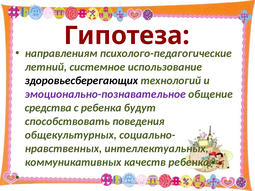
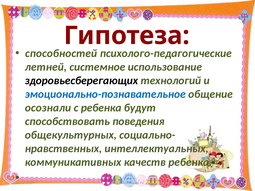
направлениям: направлениям -> способностей
летний: летний -> летней
эмоционально-познавательное colour: purple -> blue
средства: средства -> осознали
